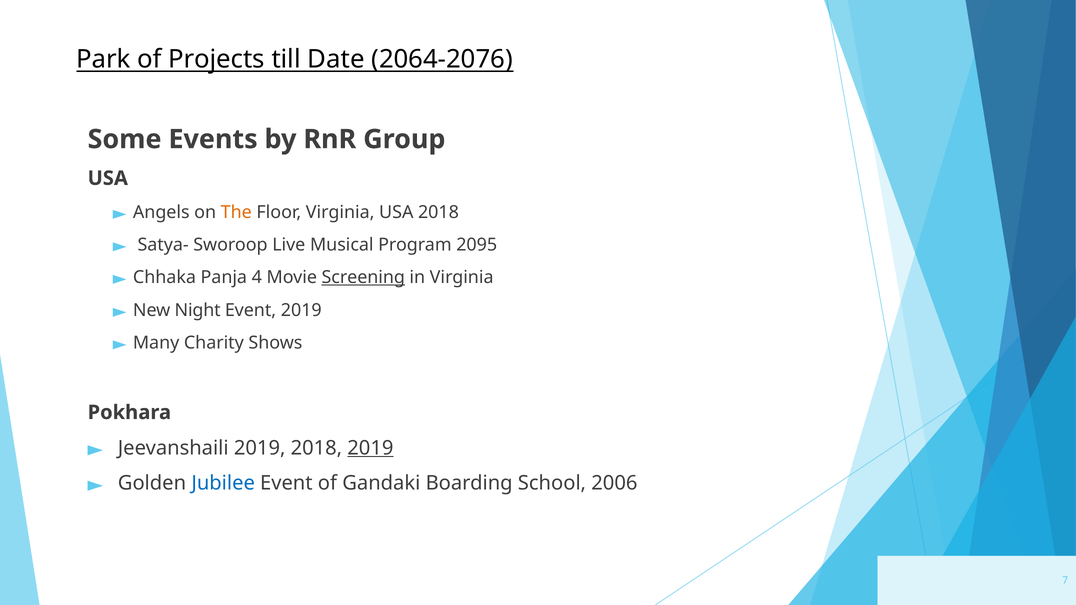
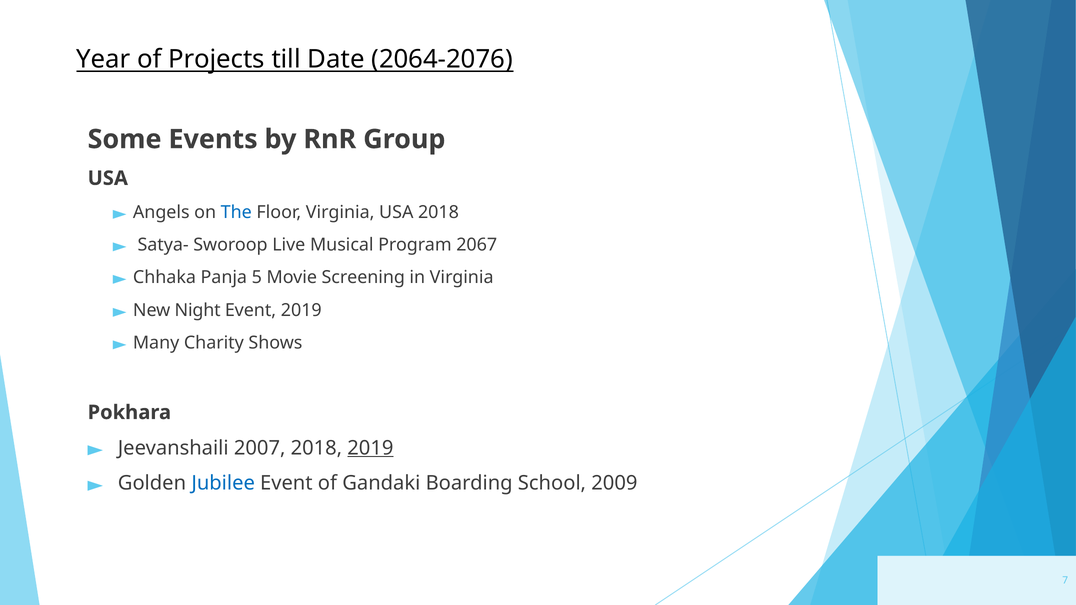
Park: Park -> Year
The colour: orange -> blue
2095: 2095 -> 2067
4: 4 -> 5
Screening underline: present -> none
Jeevanshaili 2019: 2019 -> 2007
2006: 2006 -> 2009
